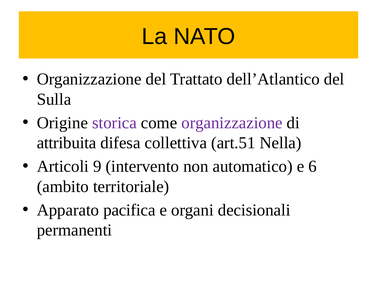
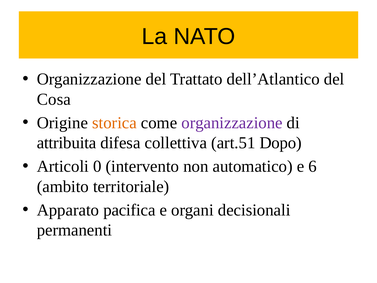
Sulla: Sulla -> Cosa
storica colour: purple -> orange
Nella: Nella -> Dopo
9: 9 -> 0
